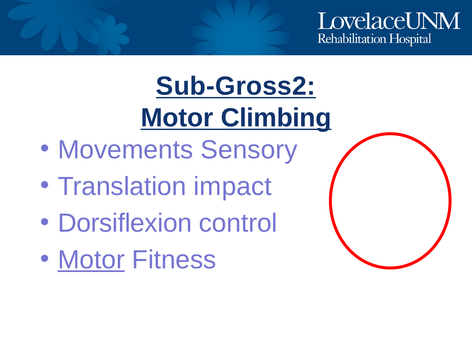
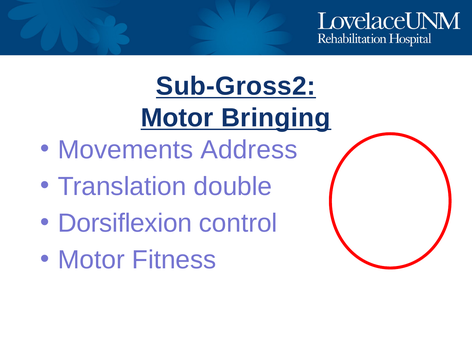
Climbing: Climbing -> Bringing
Sensory: Sensory -> Address
impact: impact -> double
Motor at (91, 260) underline: present -> none
